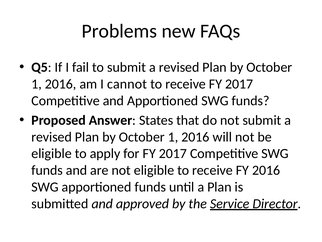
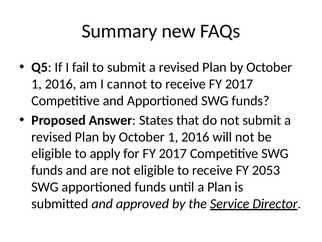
Problems: Problems -> Summary
FY 2016: 2016 -> 2053
